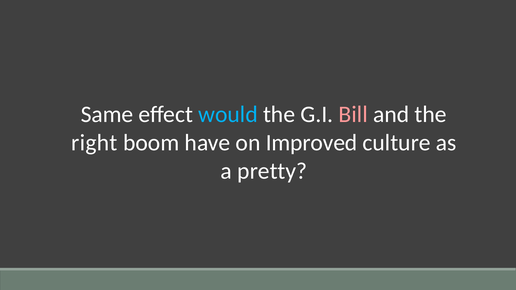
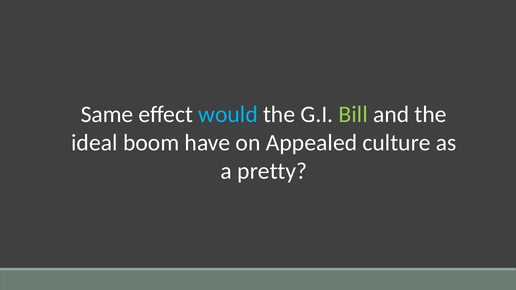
Bill colour: pink -> light green
right: right -> ideal
Improved: Improved -> Appealed
